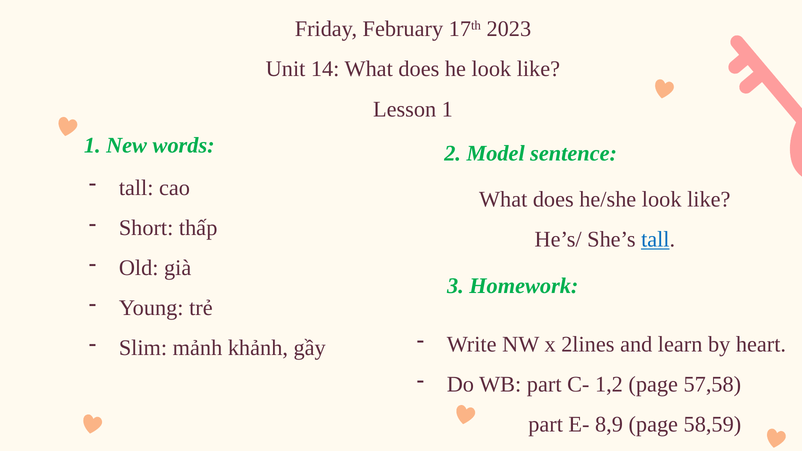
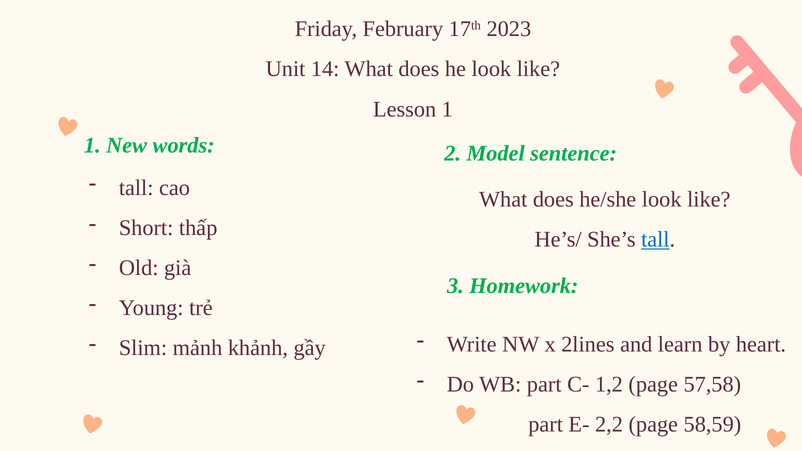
8,9: 8,9 -> 2,2
